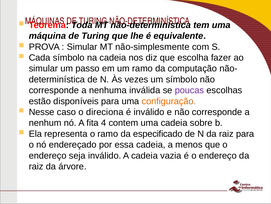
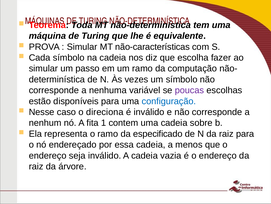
não-simplesmente: não-simplesmente -> não-características
inválida: inválida -> variável
configuração colour: orange -> blue
4: 4 -> 1
